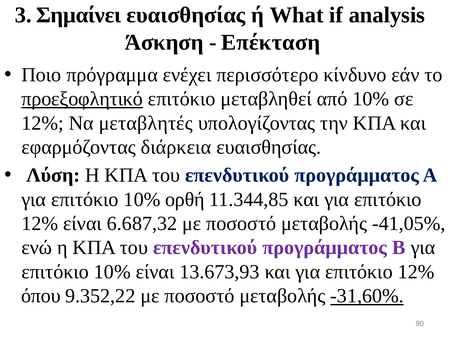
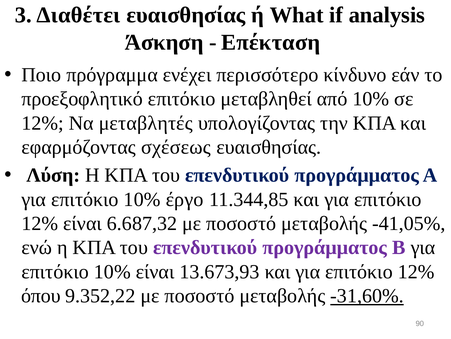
Σημαίνει: Σημαίνει -> Διαθέτει
προεξοφλητικό underline: present -> none
διάρκεια: διάρκεια -> σχέσεως
ορθή: ορθή -> έργο
